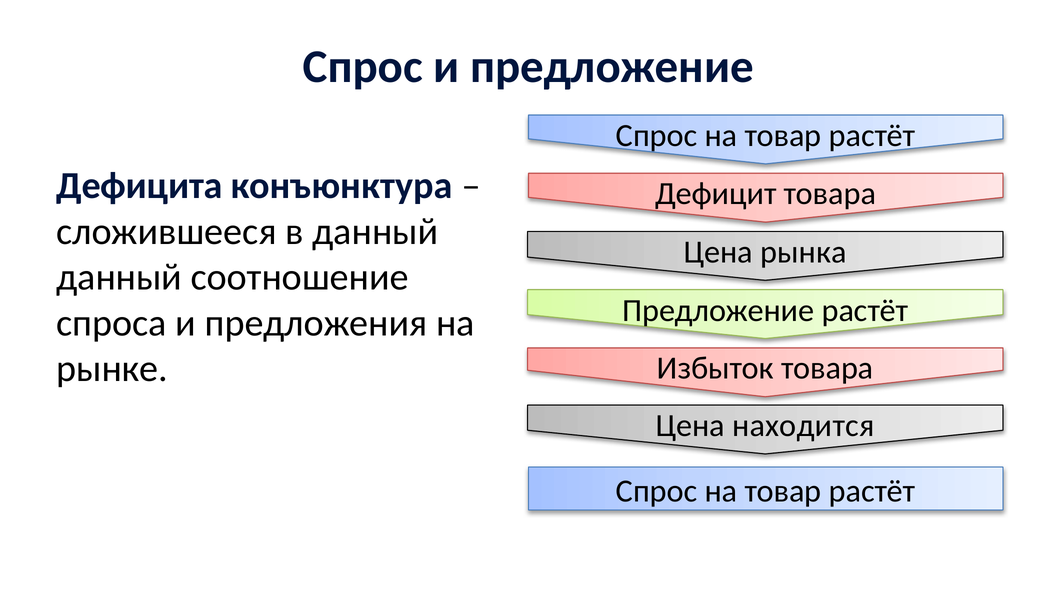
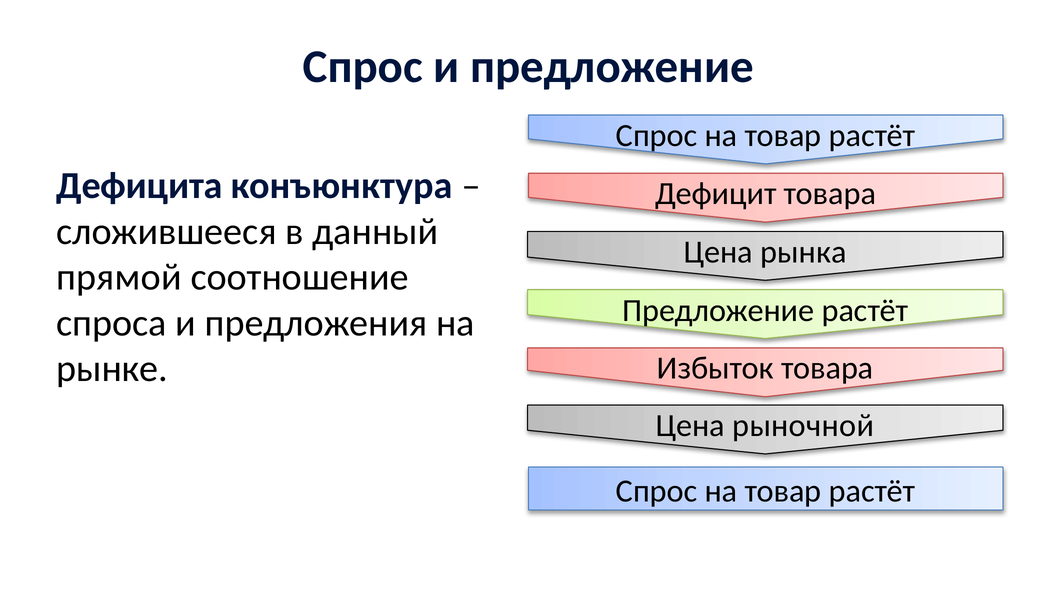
данный at (119, 277): данный -> прямой
находится: находится -> рыночной
